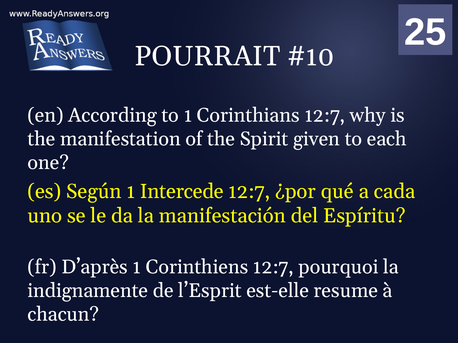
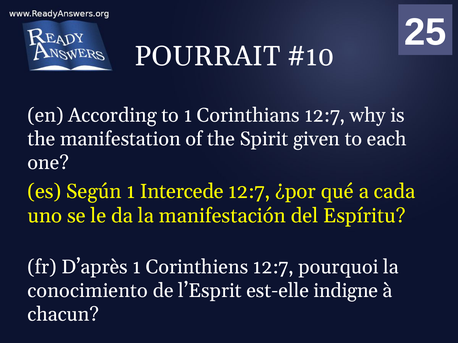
indignamente: indignamente -> conocimiento
resume: resume -> indigne
